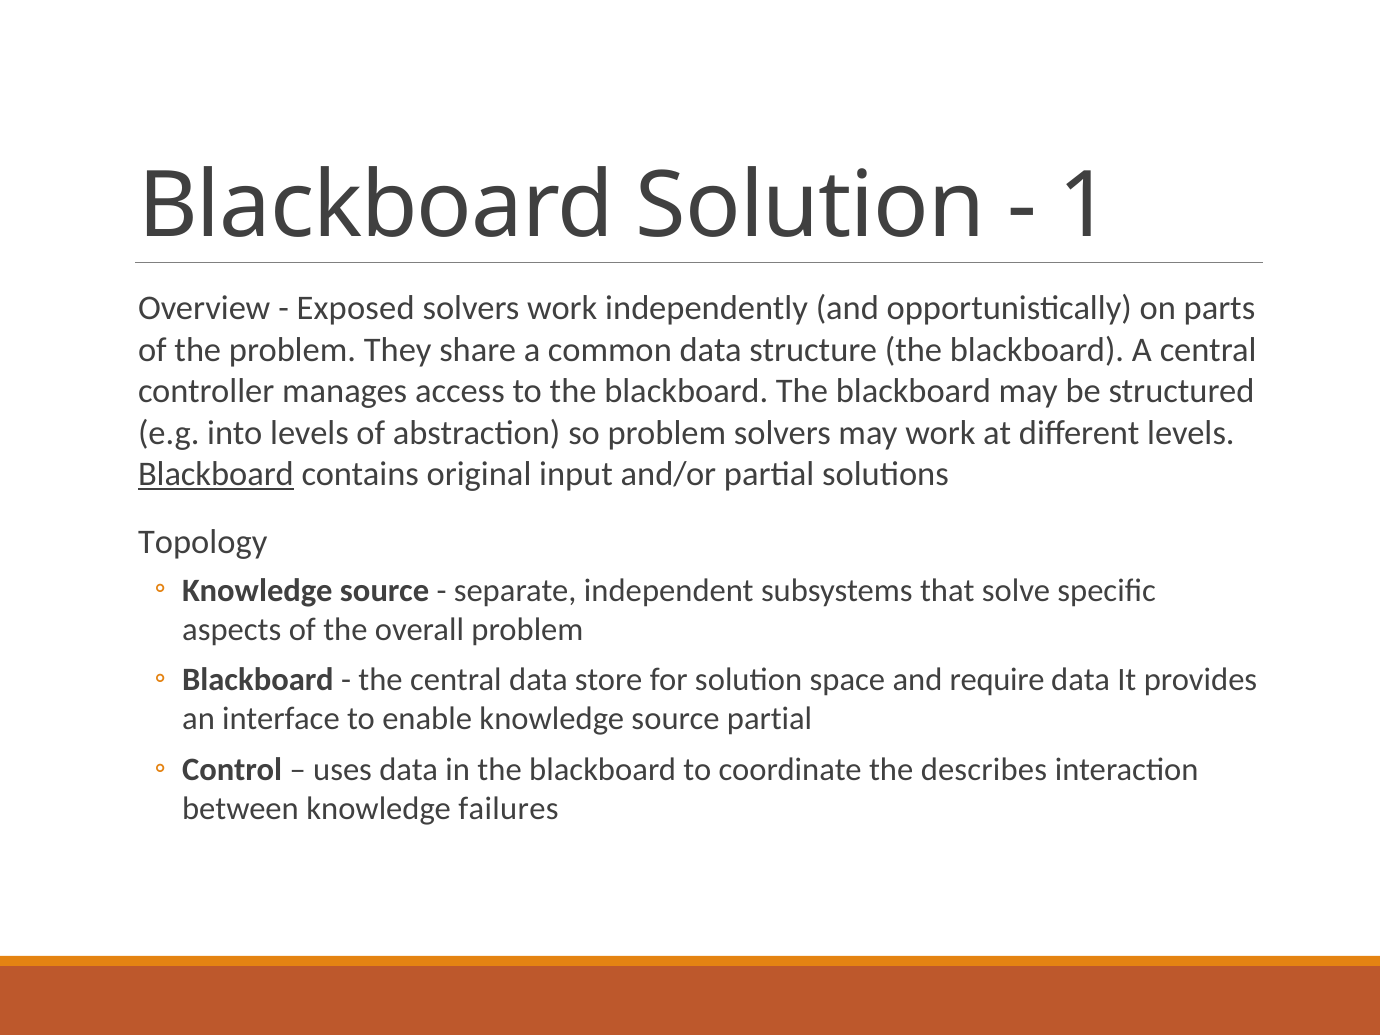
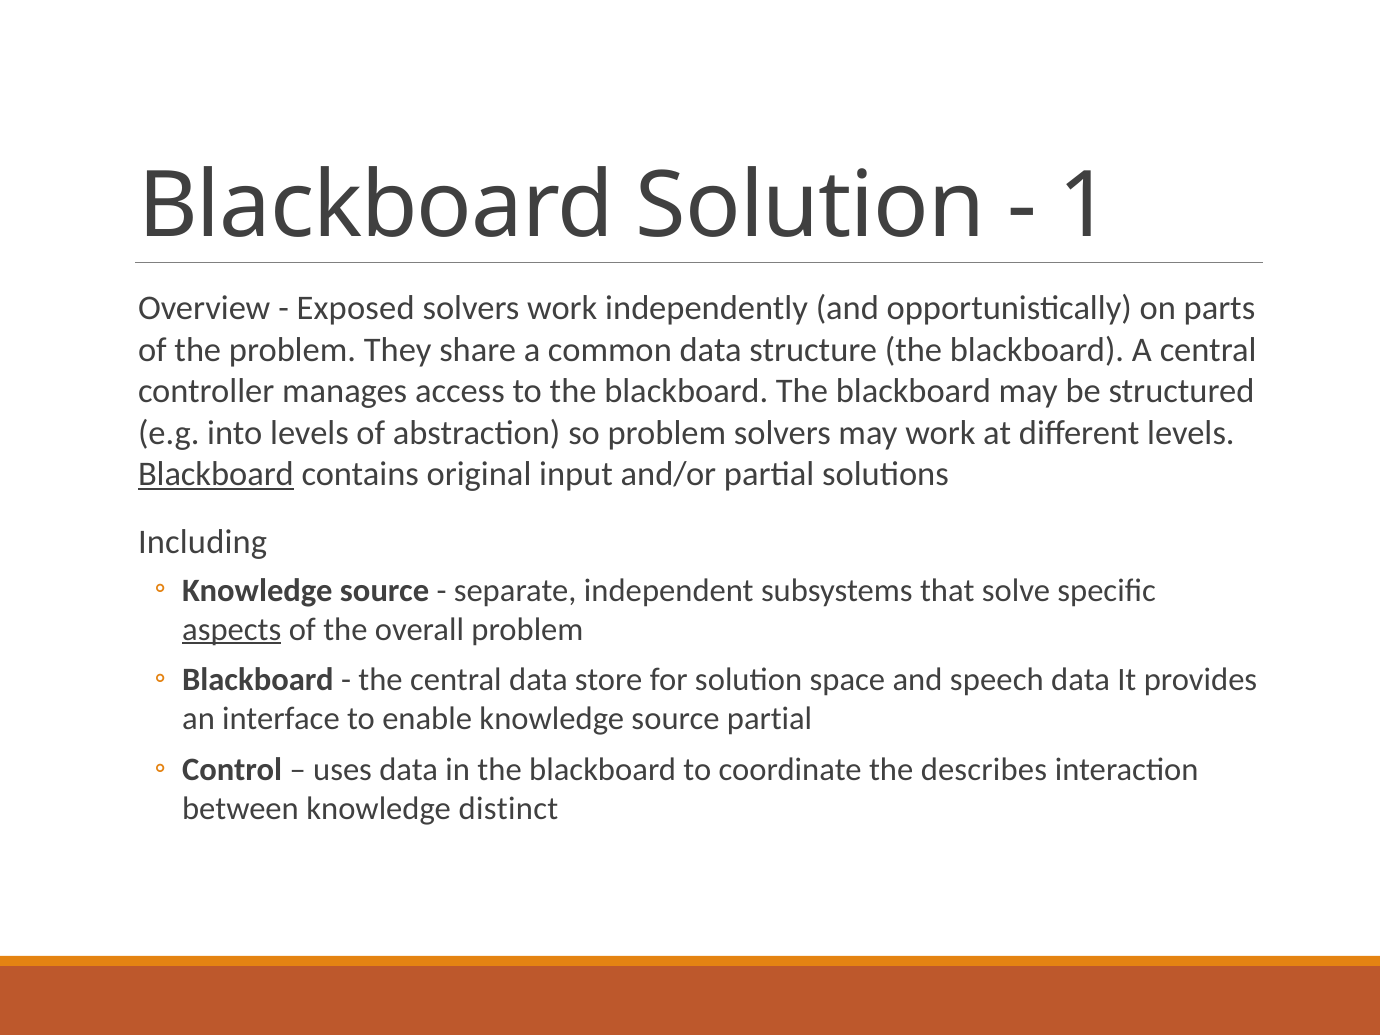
Topology: Topology -> Including
aspects underline: none -> present
require: require -> speech
failures: failures -> distinct
